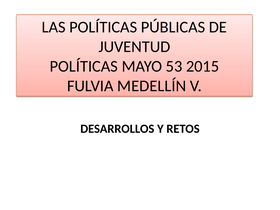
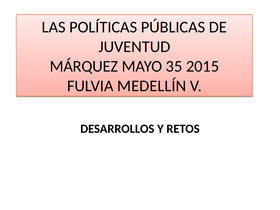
POLÍTICAS at (84, 66): POLÍTICAS -> MÁRQUEZ
53: 53 -> 35
